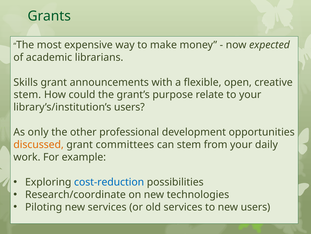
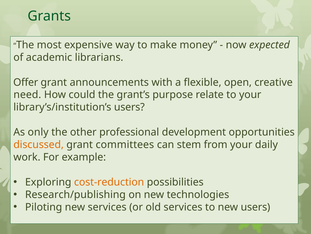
Skills: Skills -> Offer
stem at (27, 95): stem -> need
cost-reduction colour: blue -> orange
Research/coordinate: Research/coordinate -> Research/publishing
